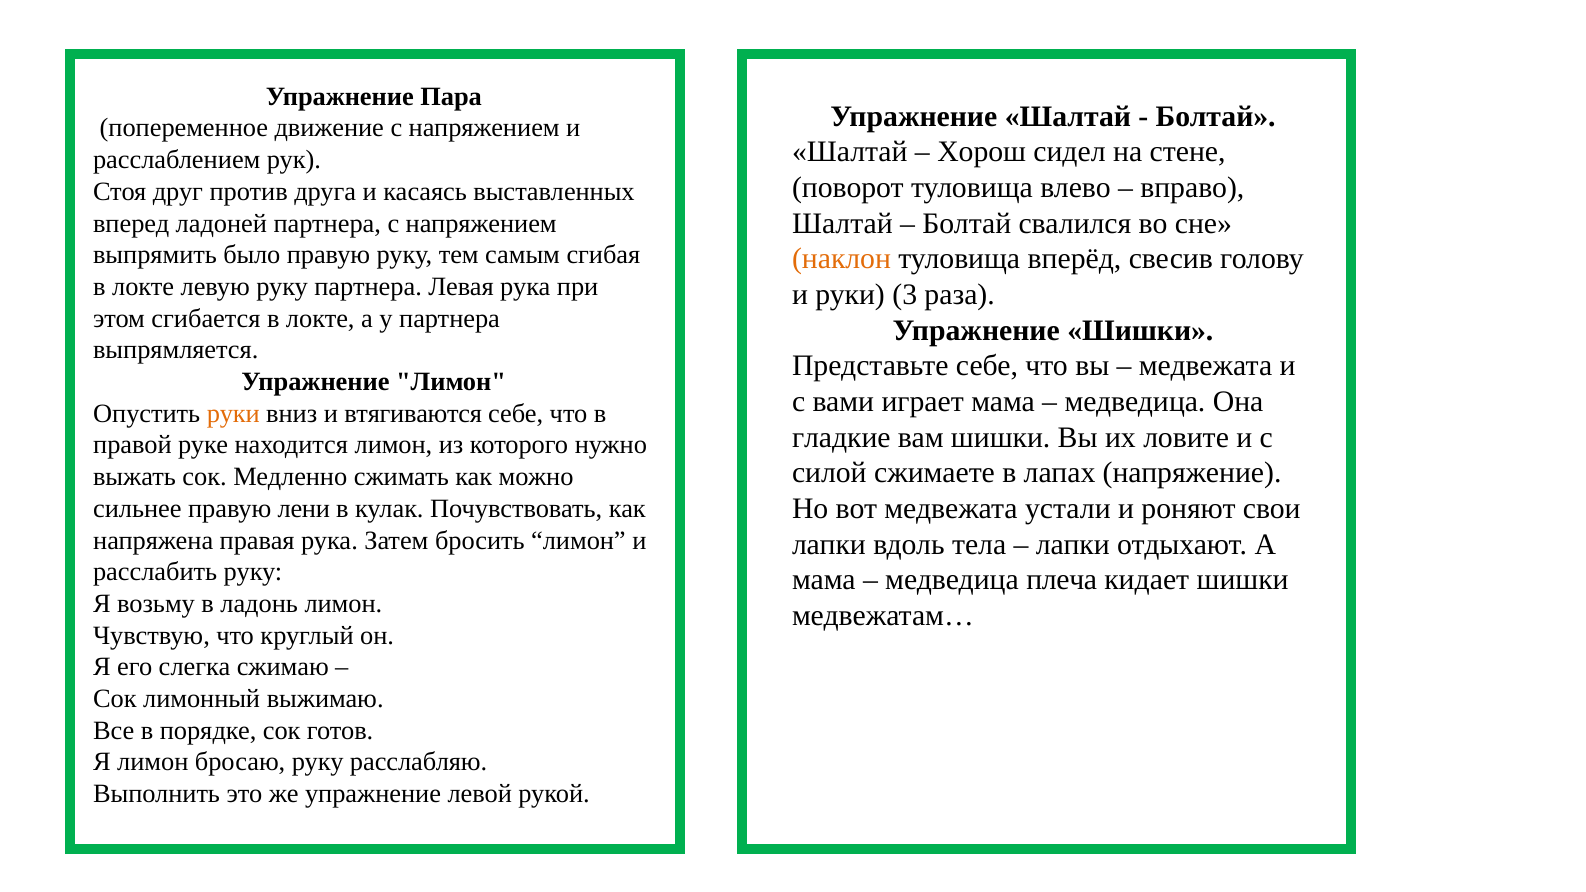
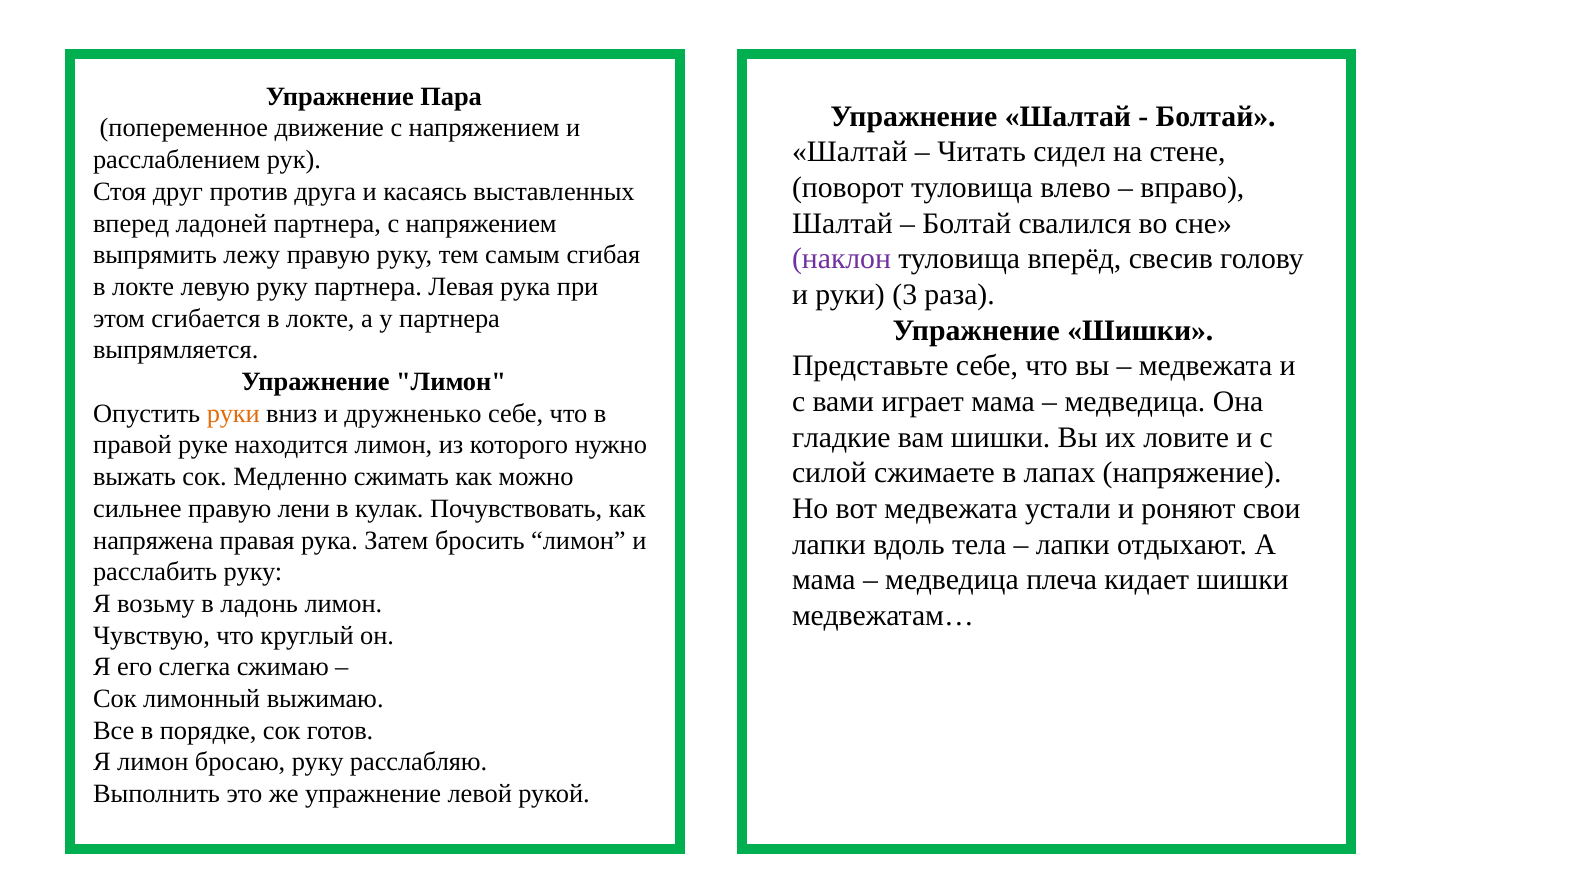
Хорош: Хорош -> Читать
было: было -> лежу
наклон colour: orange -> purple
втягиваются: втягиваются -> дружненько
